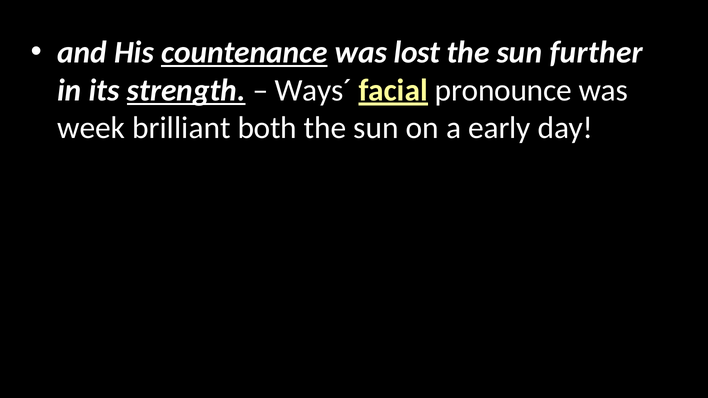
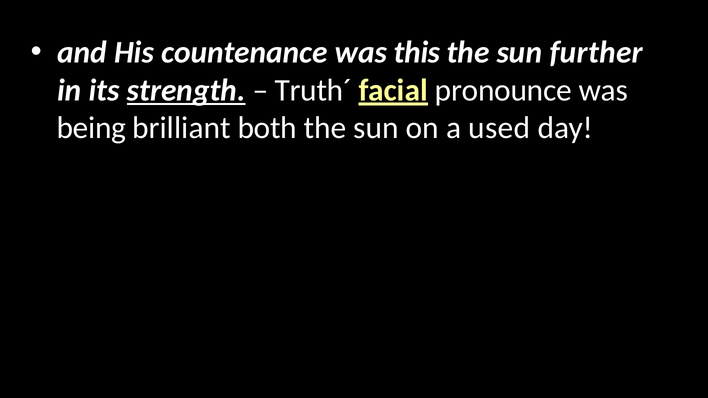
countenance underline: present -> none
lost: lost -> this
Ways´: Ways´ -> Truth´
week: week -> being
early: early -> used
